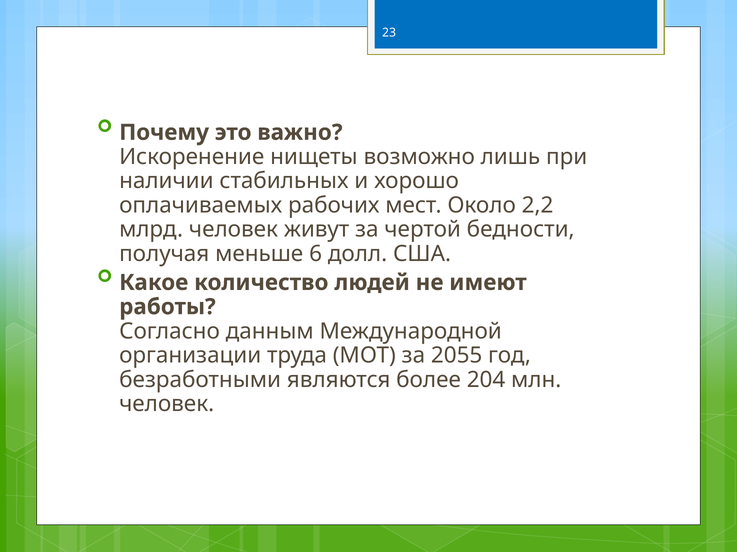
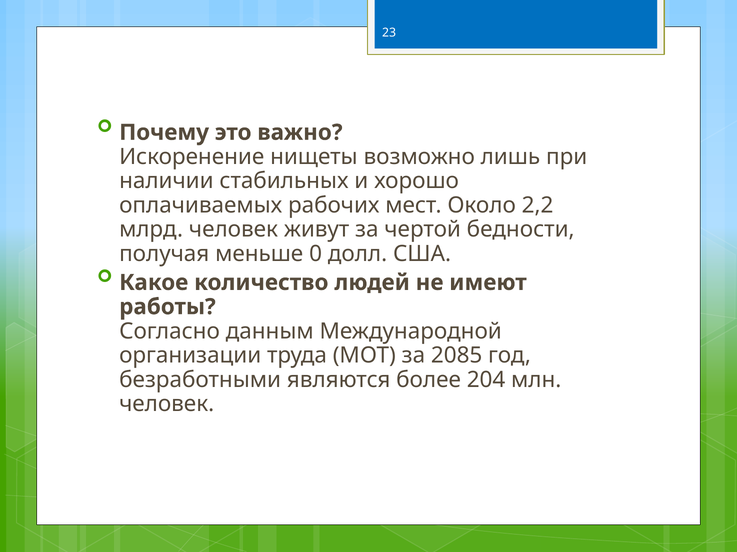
6: 6 -> 0
2055: 2055 -> 2085
